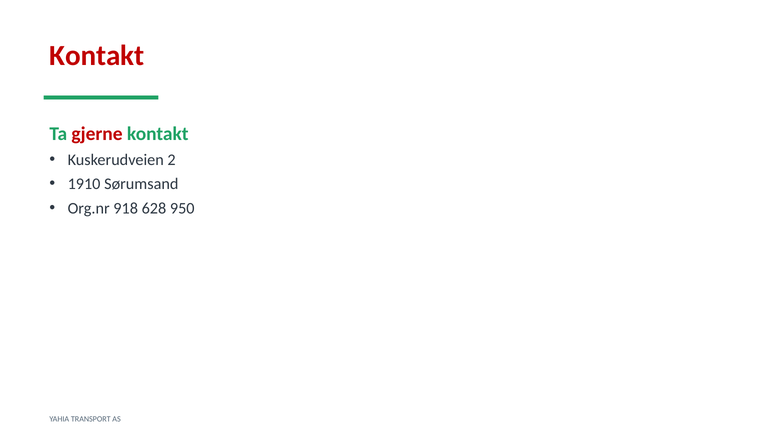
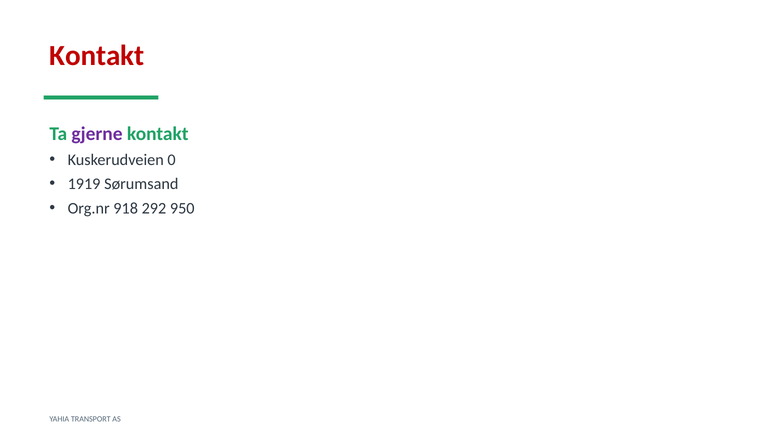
gjerne colour: red -> purple
2: 2 -> 0
1910: 1910 -> 1919
628: 628 -> 292
